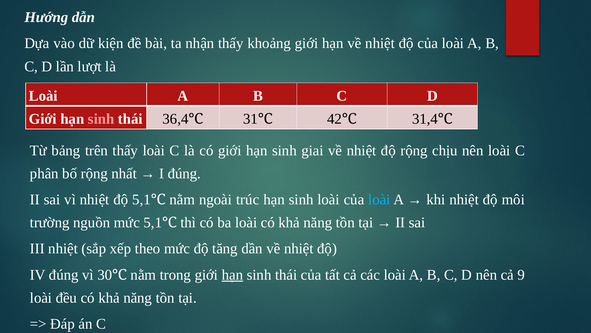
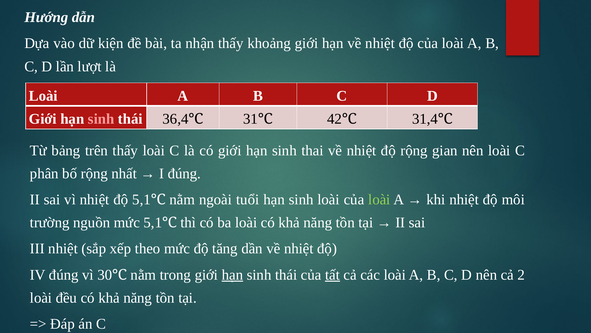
giai: giai -> thai
chịu: chịu -> gian
trúc: trúc -> tuổi
loài at (379, 199) colour: light blue -> light green
tất underline: none -> present
9: 9 -> 2
